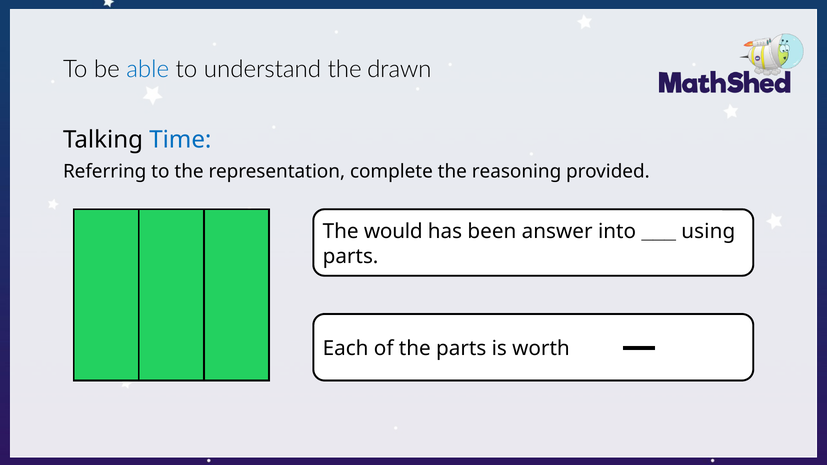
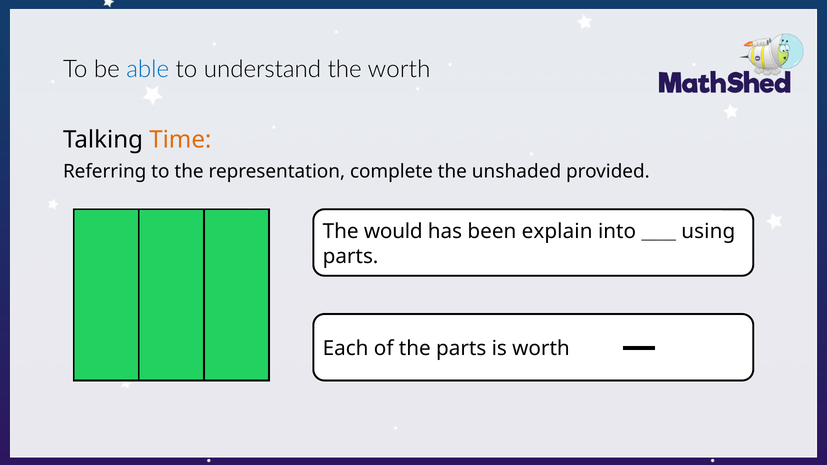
the drawn: drawn -> worth
Time colour: blue -> orange
reasoning: reasoning -> unshaded
answer: answer -> explain
